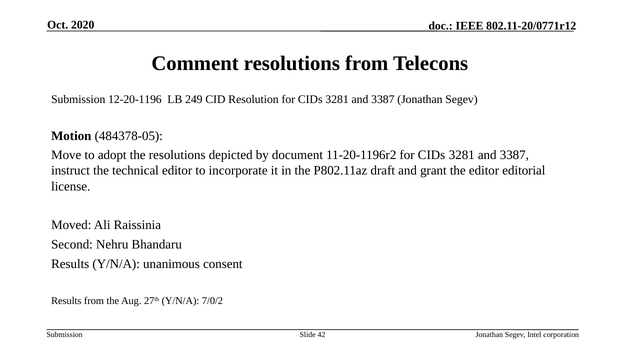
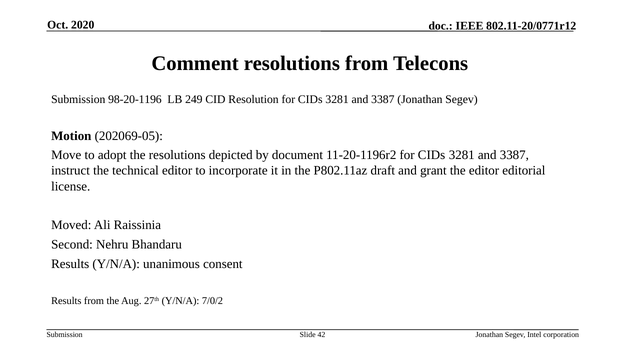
12-20-1196: 12-20-1196 -> 98-20-1196
484378-05: 484378-05 -> 202069-05
